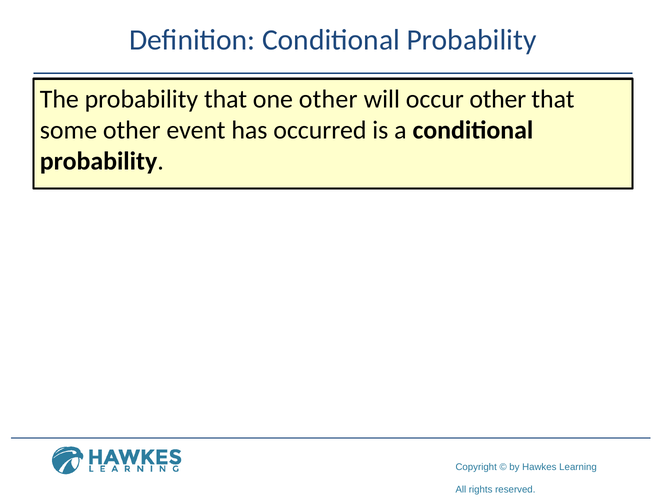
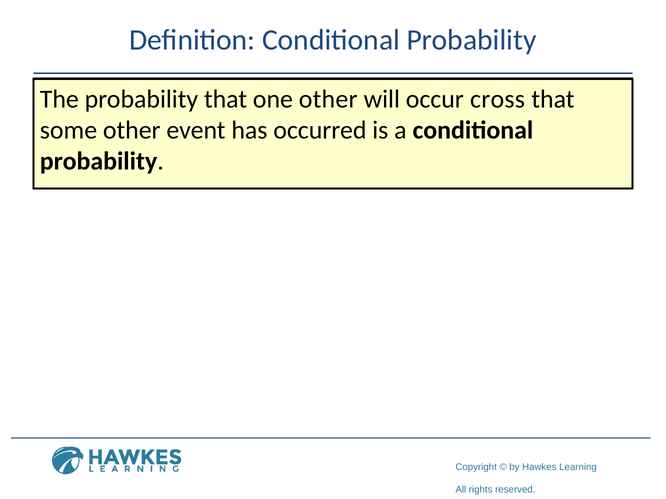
occur other: other -> cross
